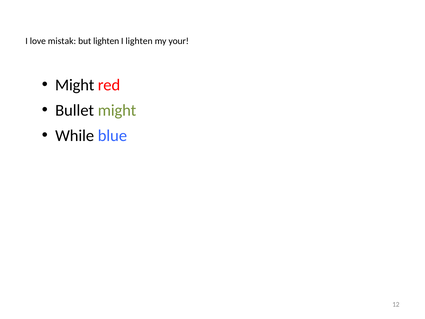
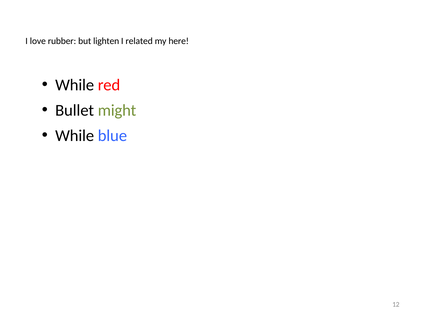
mistak: mistak -> rubber
I lighten: lighten -> related
your: your -> here
Might at (75, 85): Might -> While
